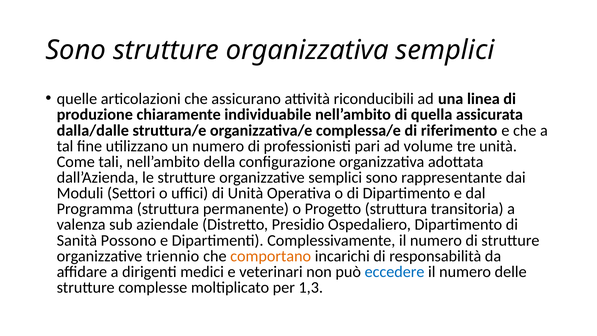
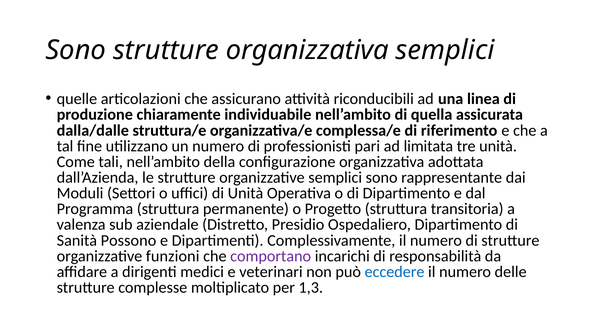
volume: volume -> limitata
triennio: triennio -> funzioni
comportano colour: orange -> purple
